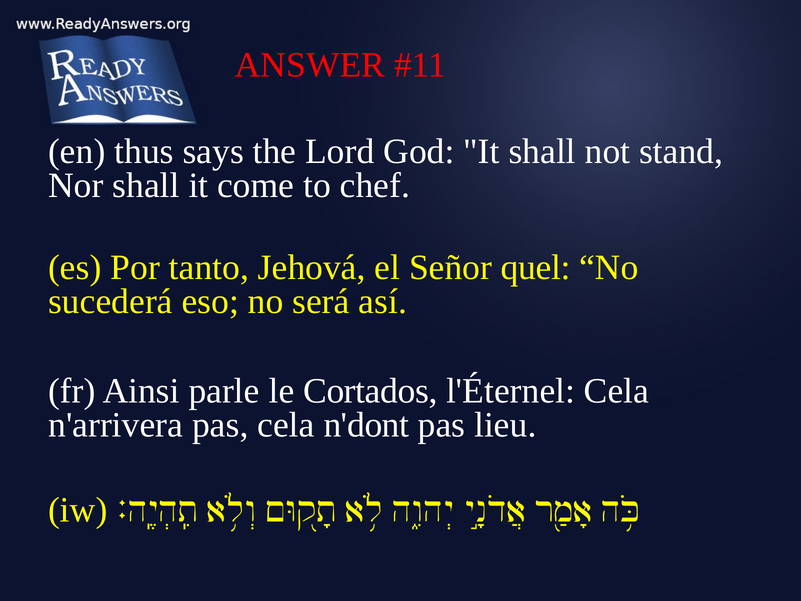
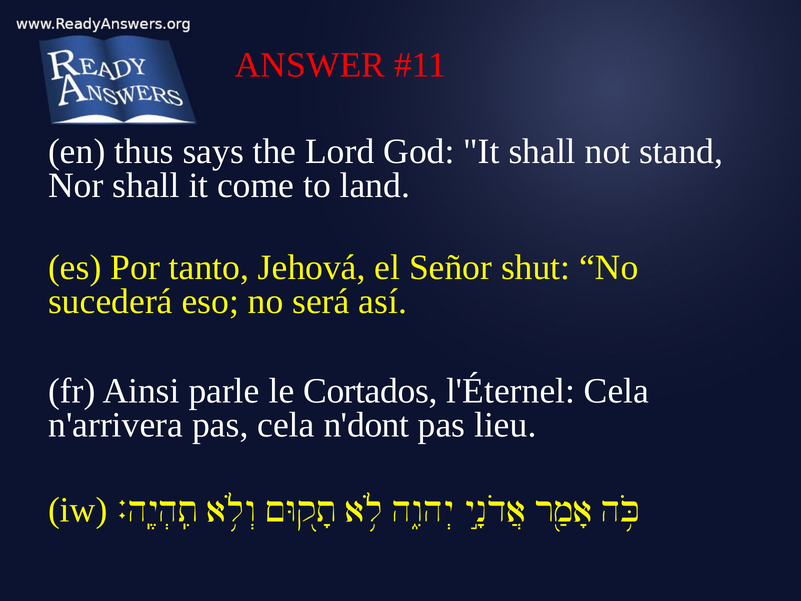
chef: chef -> land
quel: quel -> shut
